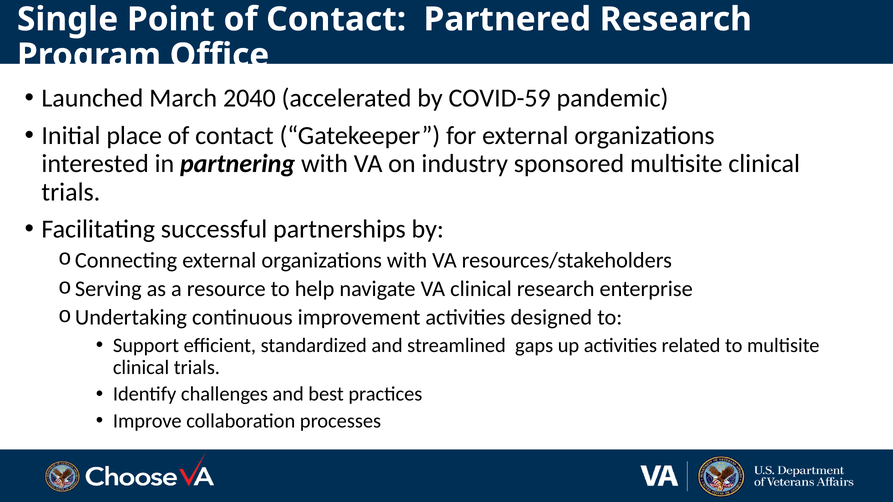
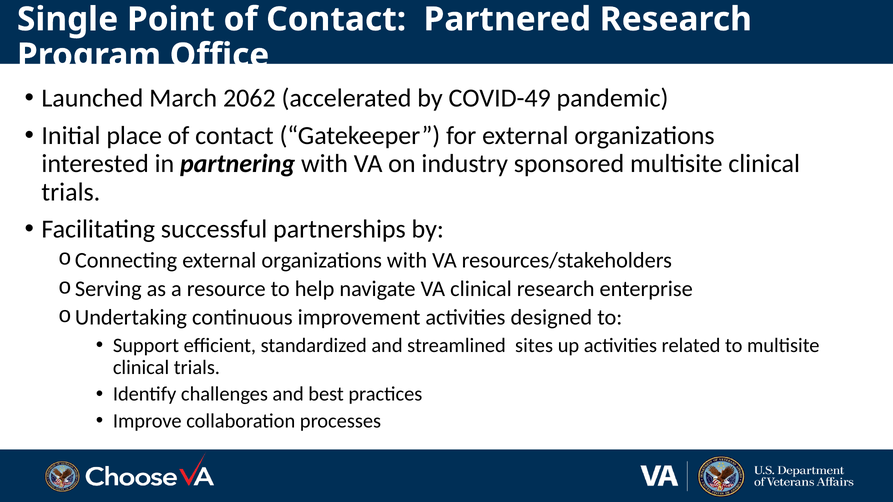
2040: 2040 -> 2062
COVID-59: COVID-59 -> COVID-49
gaps: gaps -> sites
